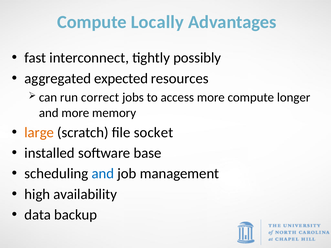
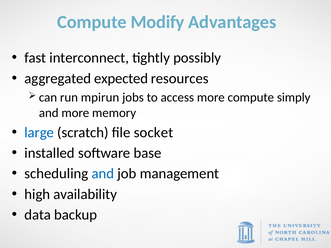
Locally: Locally -> Modify
correct: correct -> mpirun
longer: longer -> simply
large colour: orange -> blue
